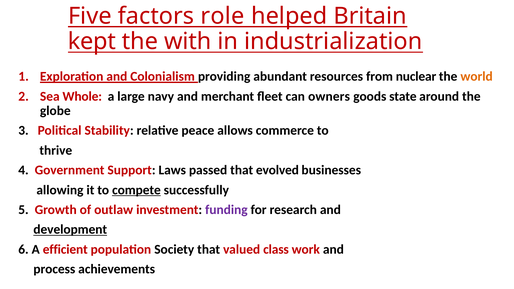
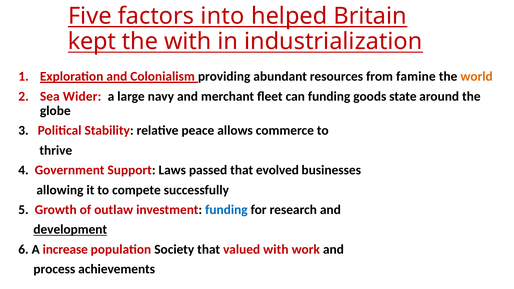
role: role -> into
nuclear: nuclear -> famine
Whole: Whole -> Wider
can owners: owners -> funding
compete underline: present -> none
funding at (226, 210) colour: purple -> blue
efficient: efficient -> increase
valued class: class -> with
